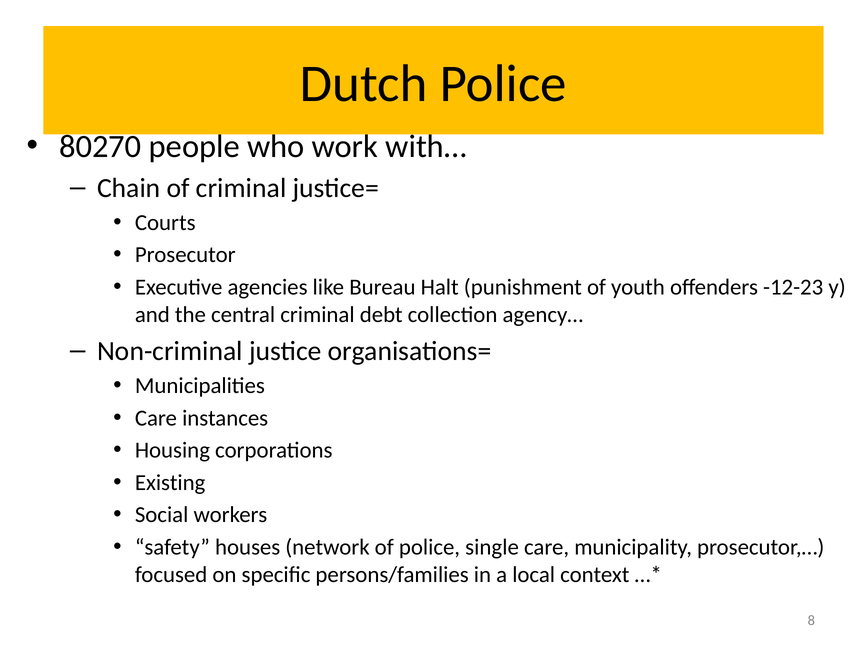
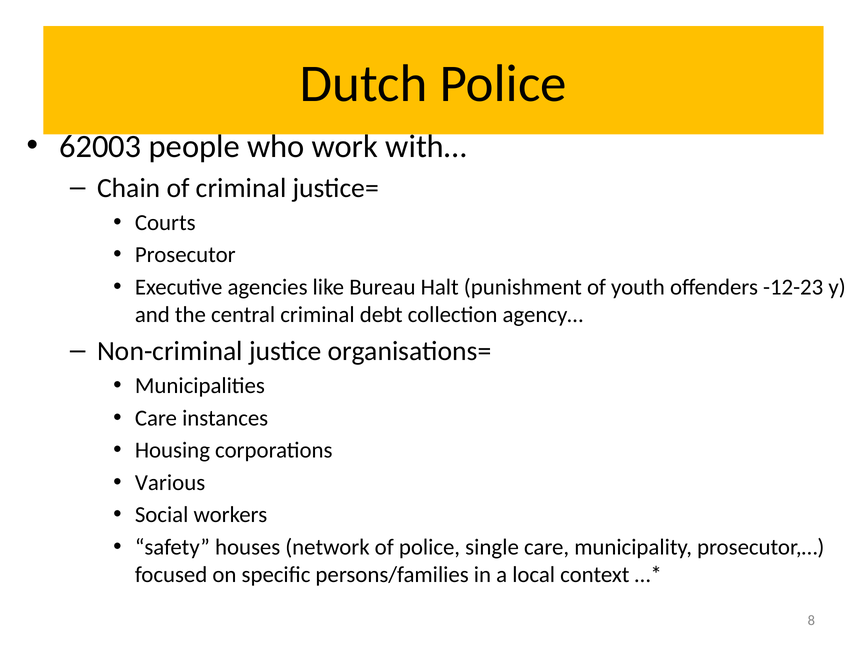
80270: 80270 -> 62003
Existing: Existing -> Various
